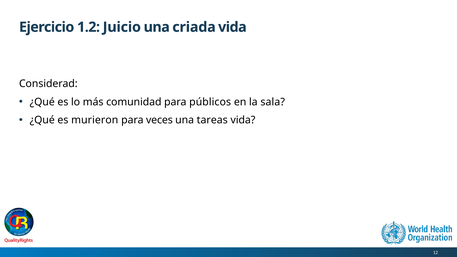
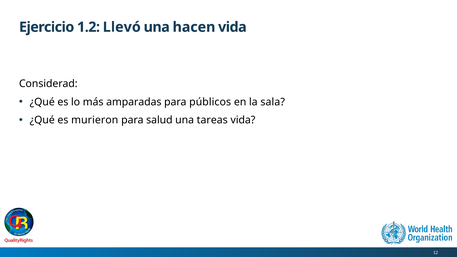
Juicio: Juicio -> Llevó
criada: criada -> hacen
comunidad: comunidad -> amparadas
veces: veces -> salud
